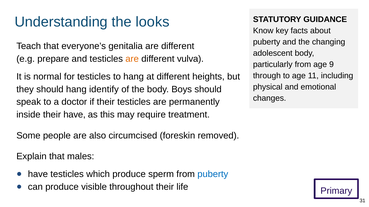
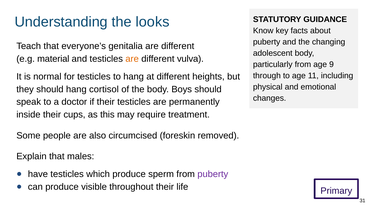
prepare: prepare -> material
identify: identify -> cortisol
their have: have -> cups
puberty at (213, 175) colour: blue -> purple
